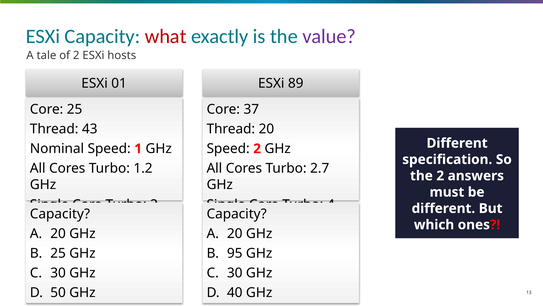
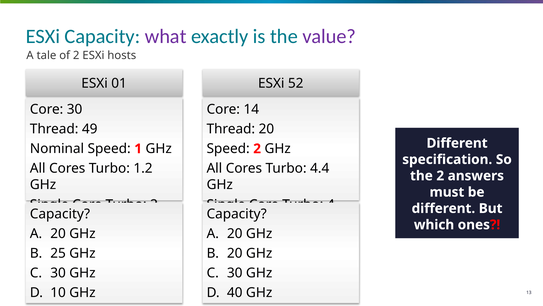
what colour: red -> purple
89: 89 -> 52
Core 25: 25 -> 30
37: 37 -> 14
43: 43 -> 49
2.7: 2.7 -> 4.4
95 at (235, 253): 95 -> 20
50: 50 -> 10
